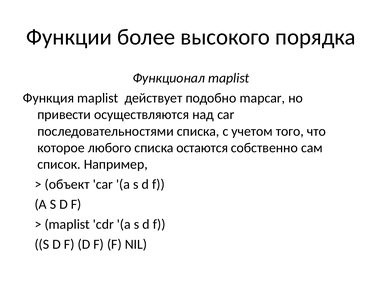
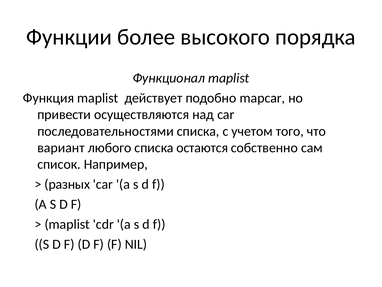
которое: которое -> вариант
объект: объект -> разных
